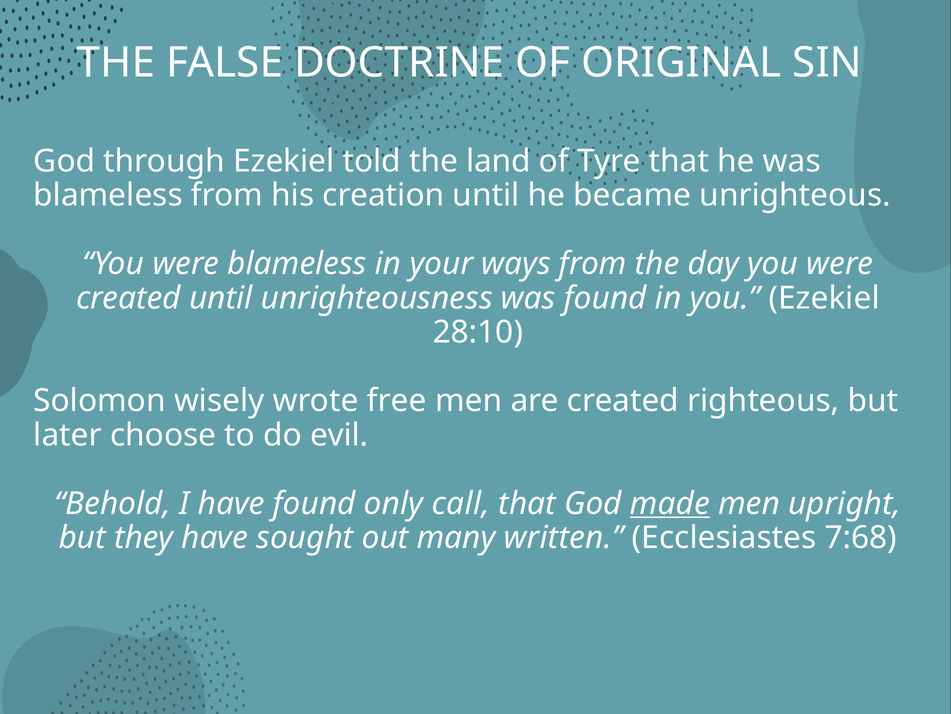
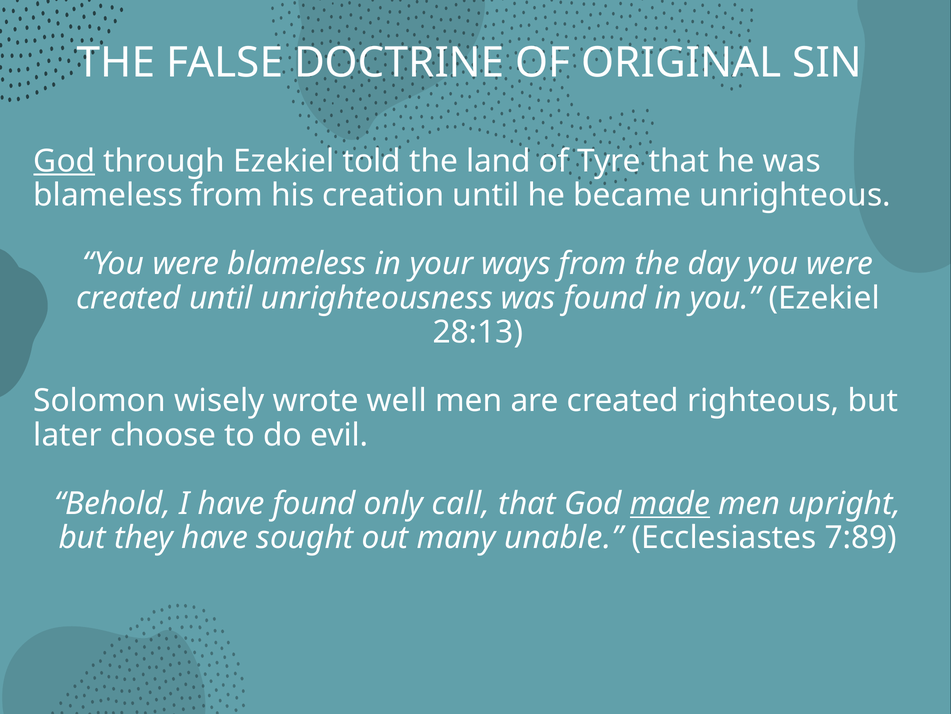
God at (64, 161) underline: none -> present
28:10: 28:10 -> 28:13
free: free -> well
written: written -> unable
7:68: 7:68 -> 7:89
